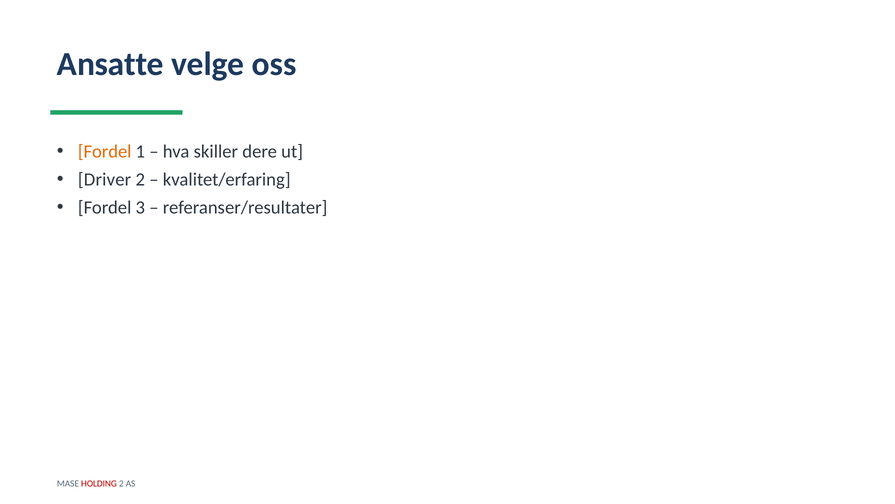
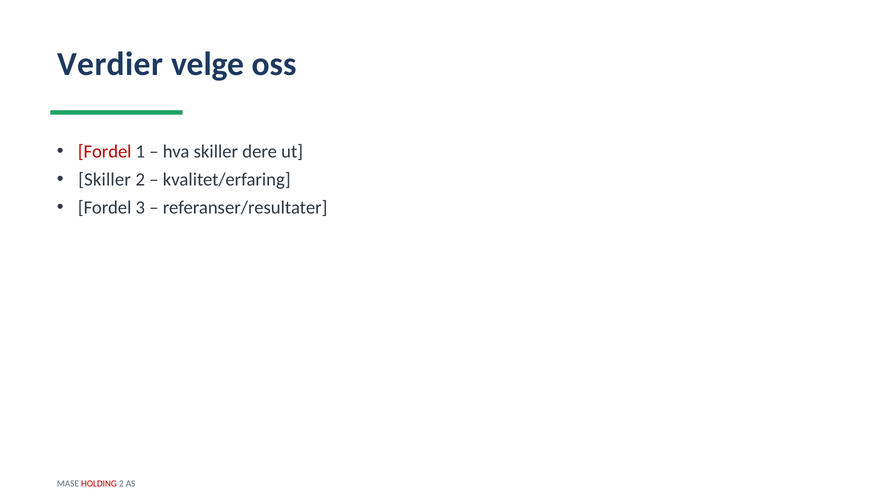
Ansatte: Ansatte -> Verdier
Fordel at (105, 152) colour: orange -> red
Driver at (105, 180): Driver -> Skiller
